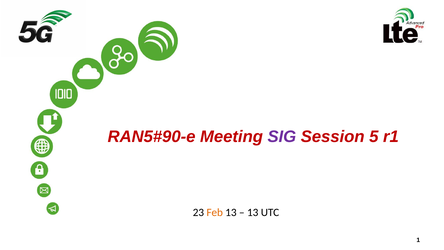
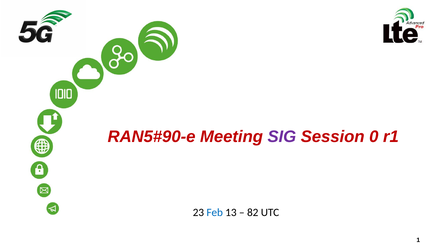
5: 5 -> 0
Feb colour: orange -> blue
13 at (253, 212): 13 -> 82
